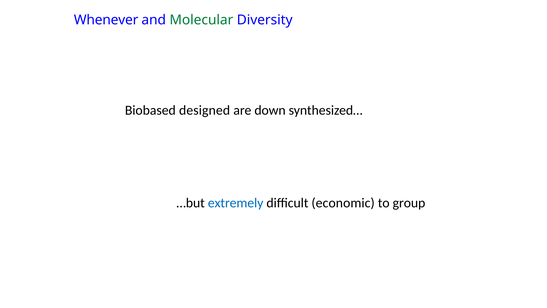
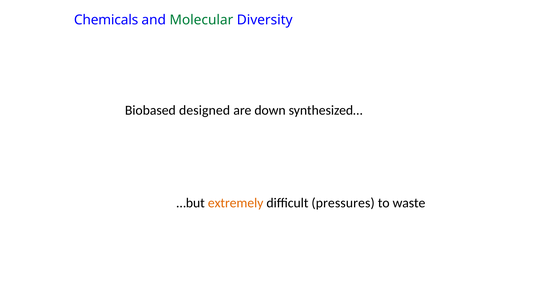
Whenever: Whenever -> Chemicals
extremely colour: blue -> orange
economic: economic -> pressures
group: group -> waste
